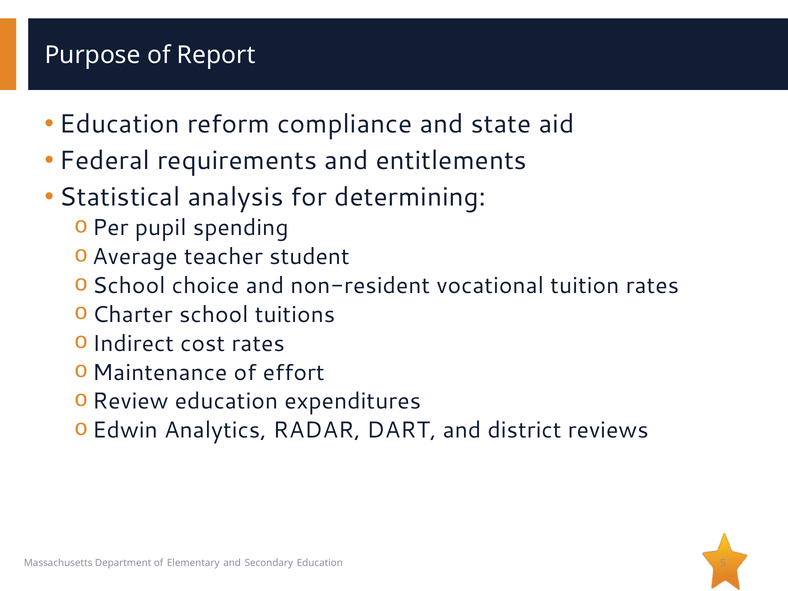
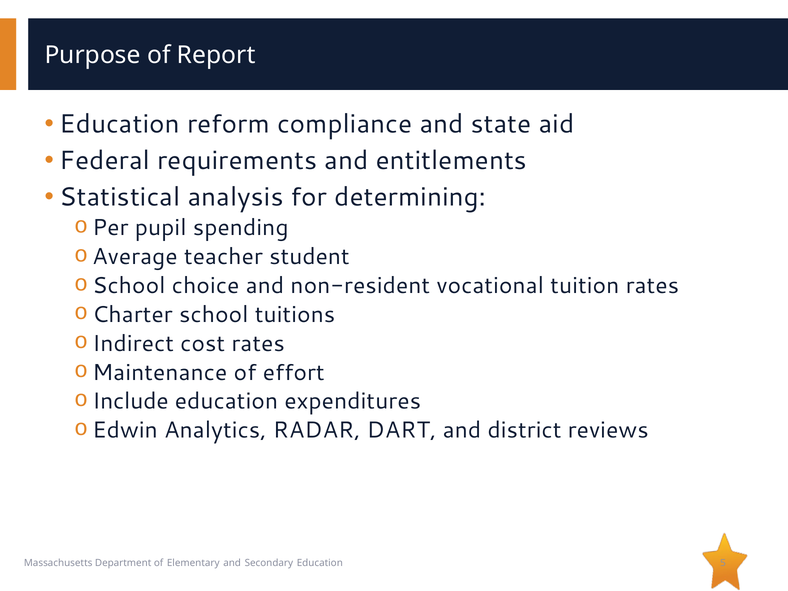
Review: Review -> Include
